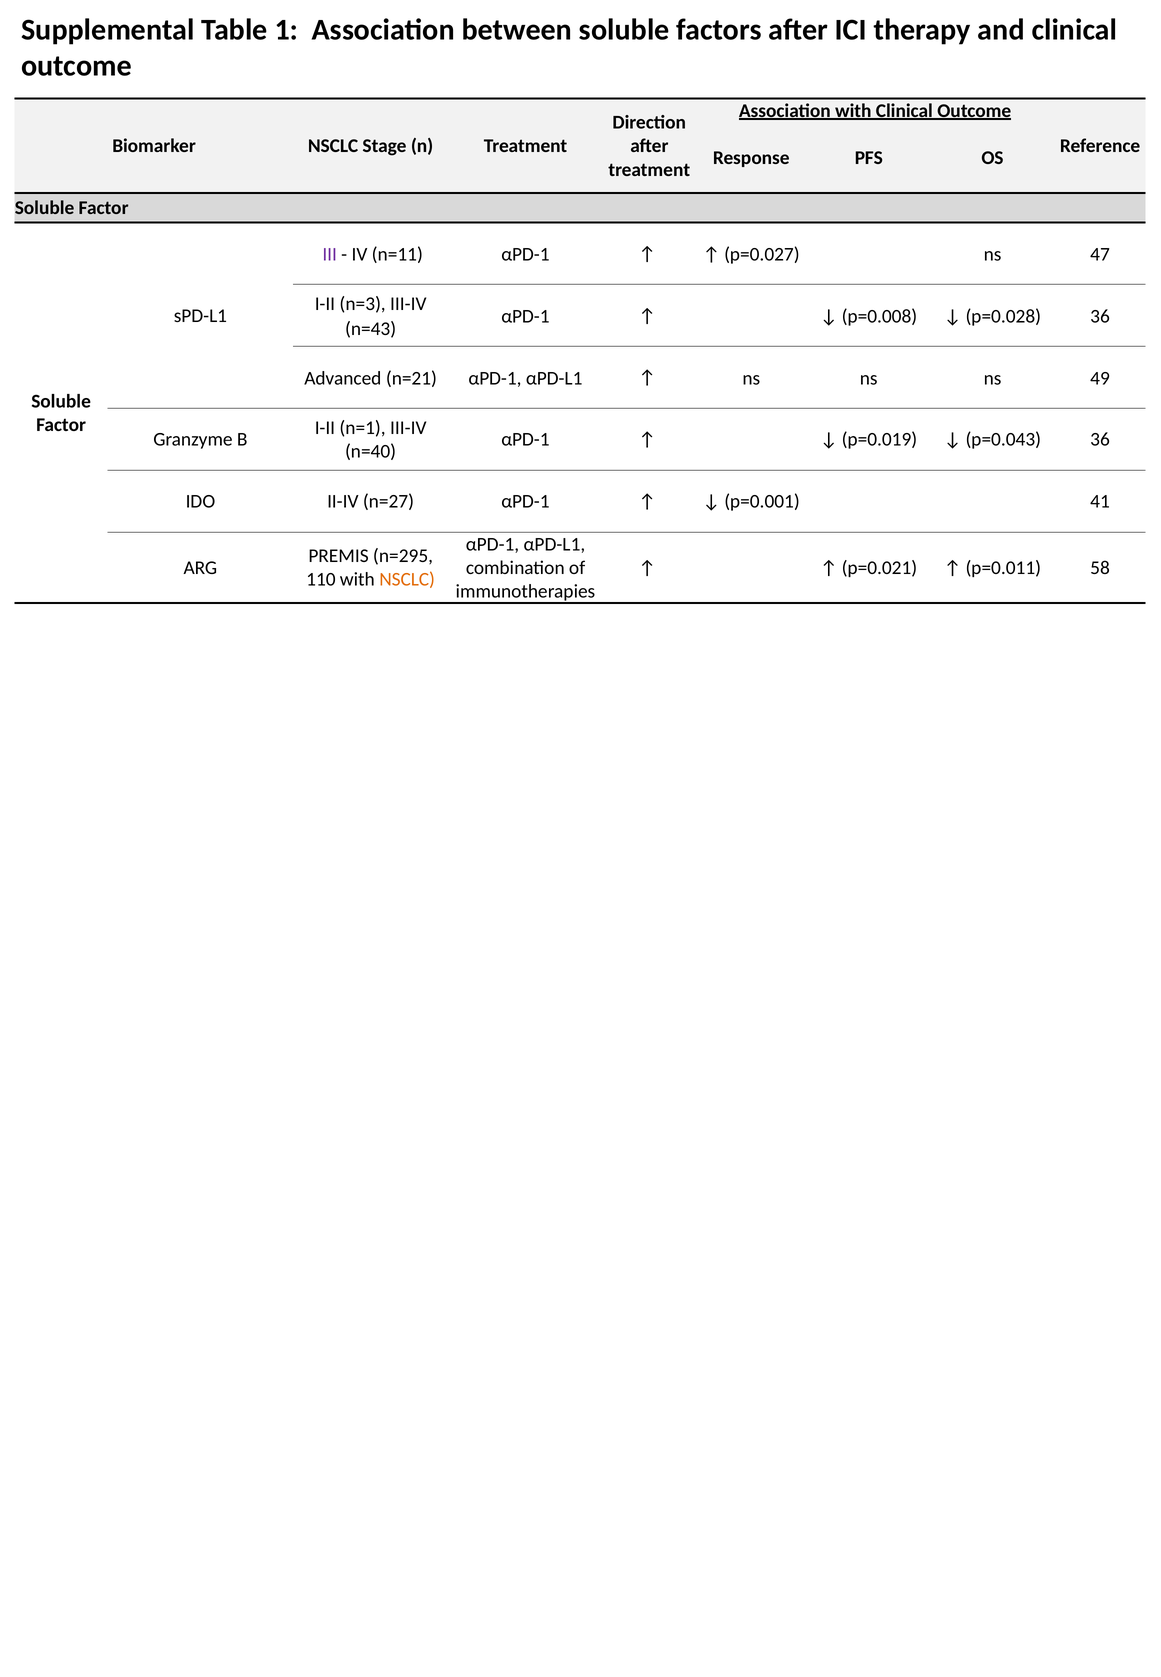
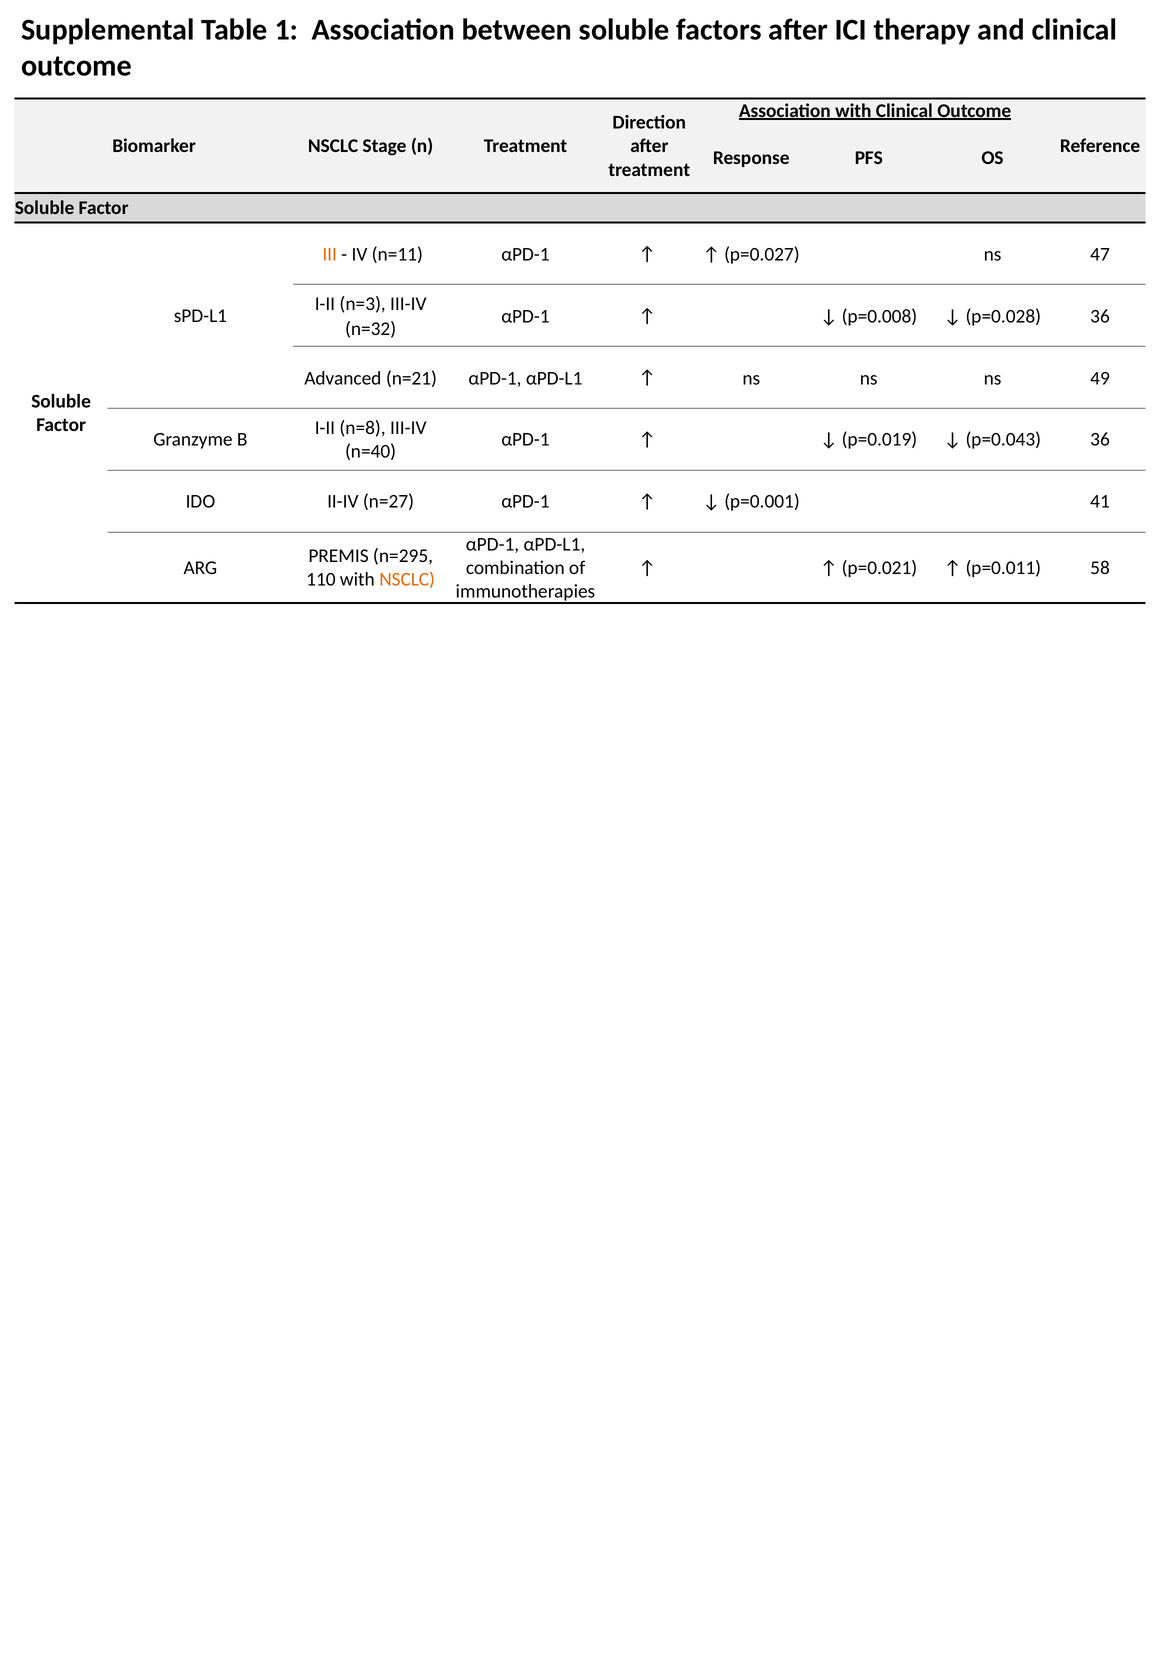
III colour: purple -> orange
n=43: n=43 -> n=32
n=1: n=1 -> n=8
